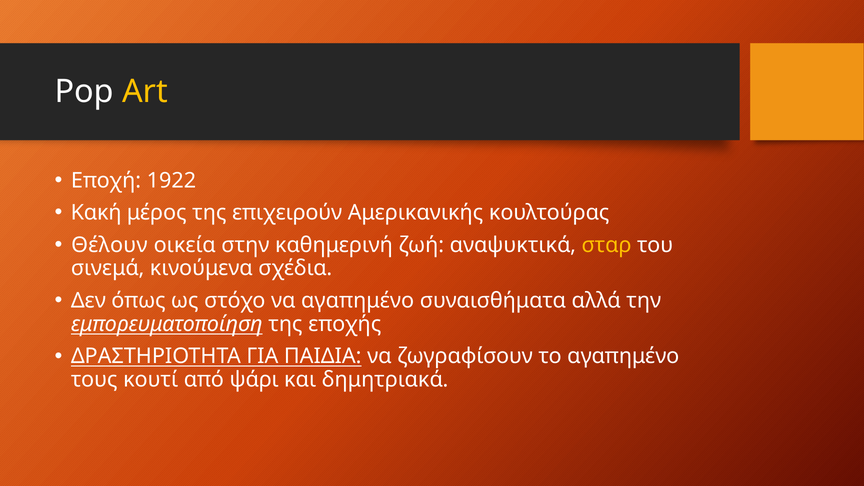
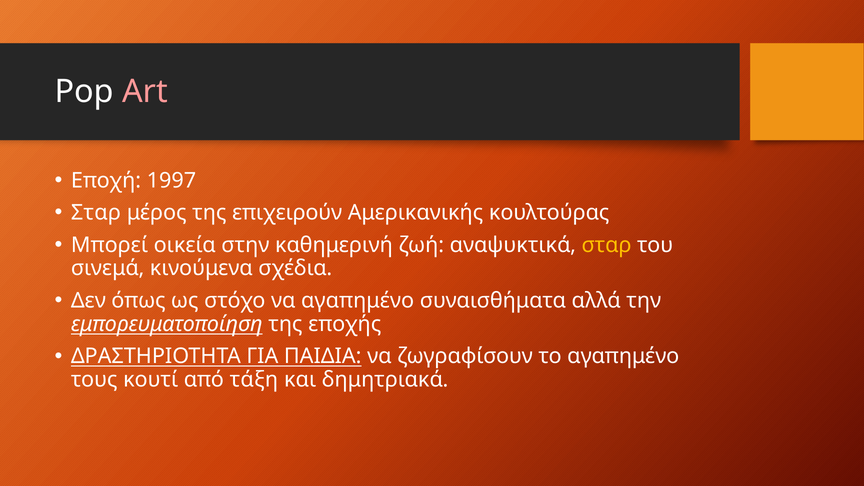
Art colour: yellow -> pink
1922: 1922 -> 1997
Κακή at (96, 213): Κακή -> Σταρ
Θέλουν: Θέλουν -> Μπορεί
ψάρι: ψάρι -> τάξη
